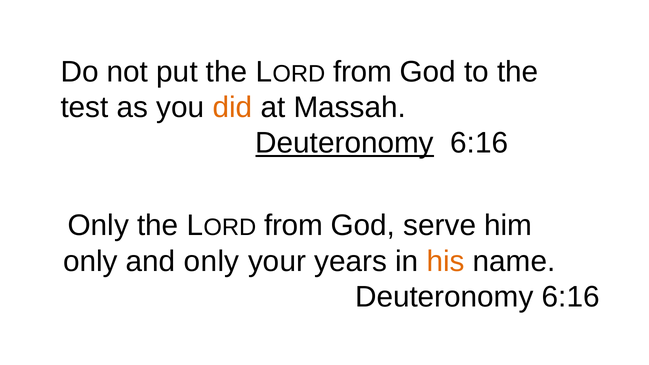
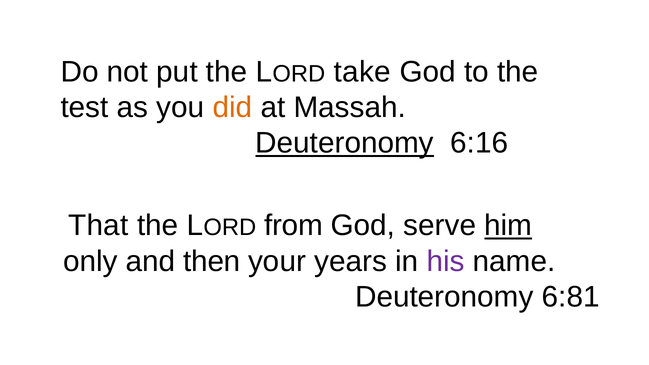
from at (363, 72): from -> take
Only at (98, 226): Only -> That
him underline: none -> present
and only: only -> then
his colour: orange -> purple
6:16 at (571, 297): 6:16 -> 6:81
